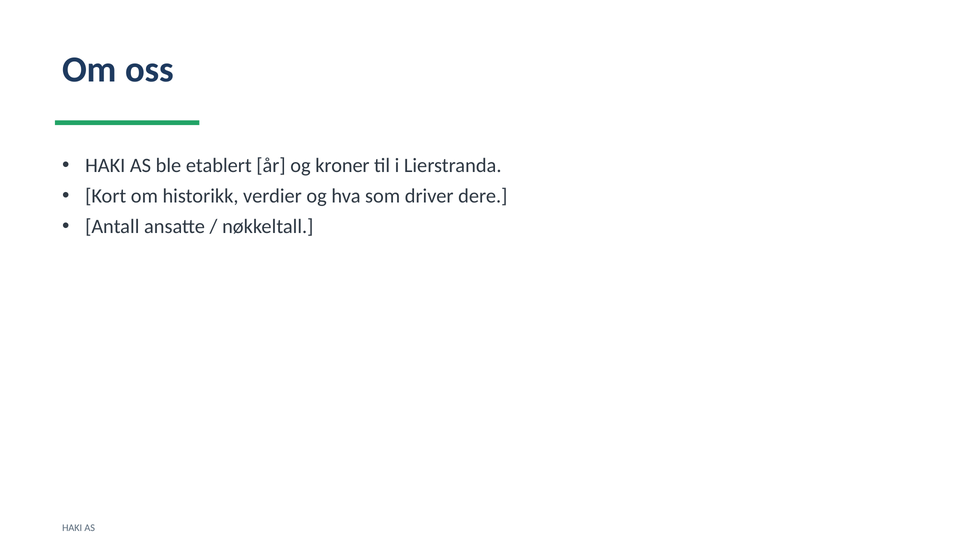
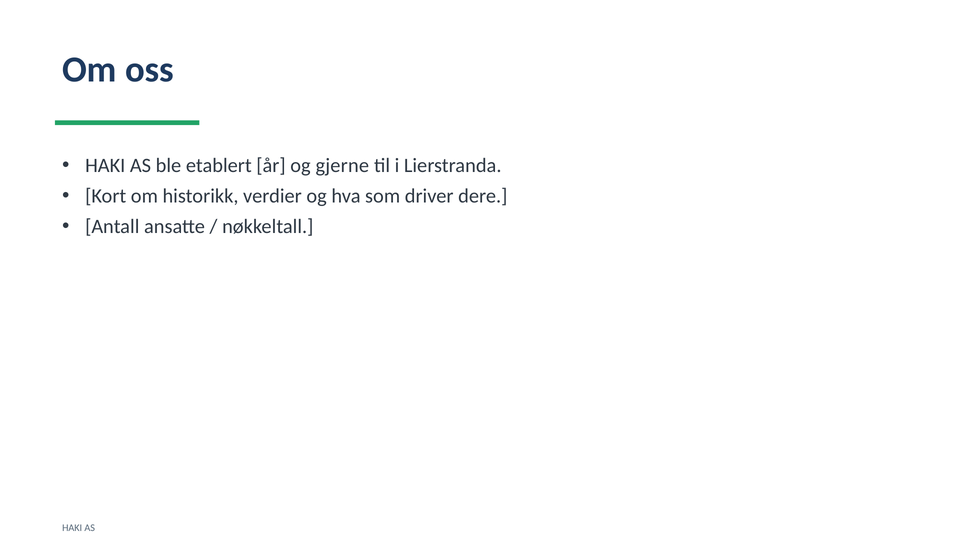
kroner: kroner -> gjerne
